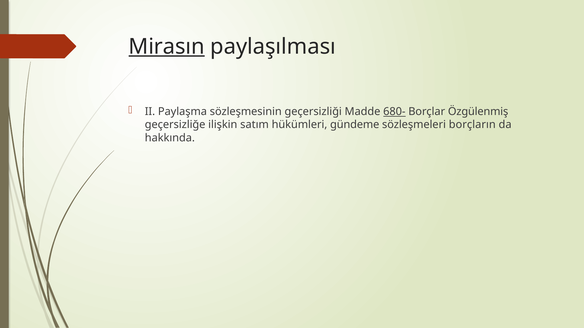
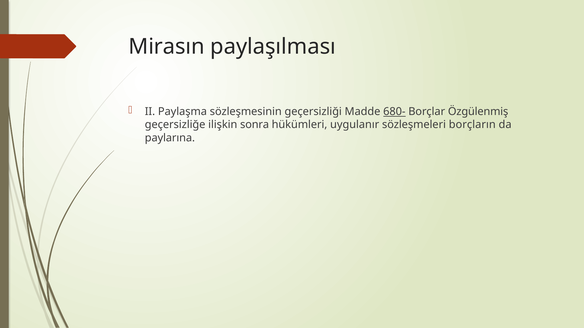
Mirasın underline: present -> none
satım: satım -> sonra
gündeme: gündeme -> uygulanır
hakkında: hakkında -> paylarına
